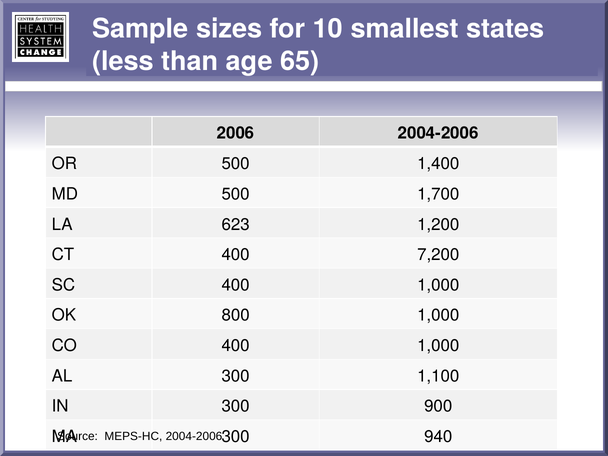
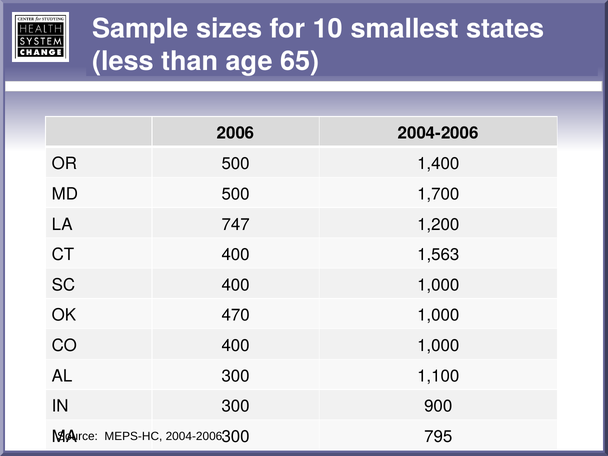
623: 623 -> 747
7,200: 7,200 -> 1,563
800: 800 -> 470
940: 940 -> 795
